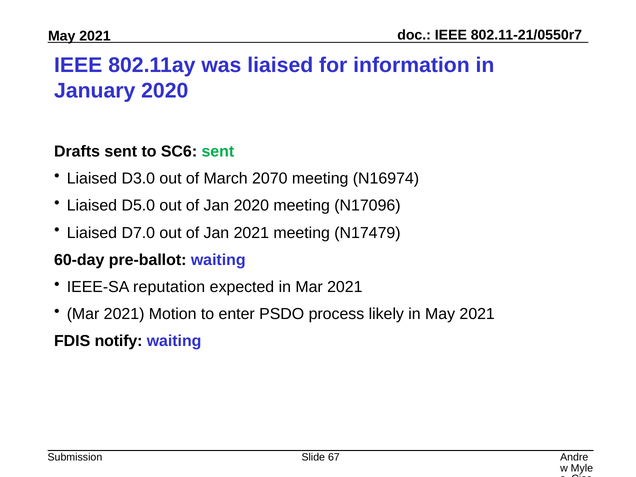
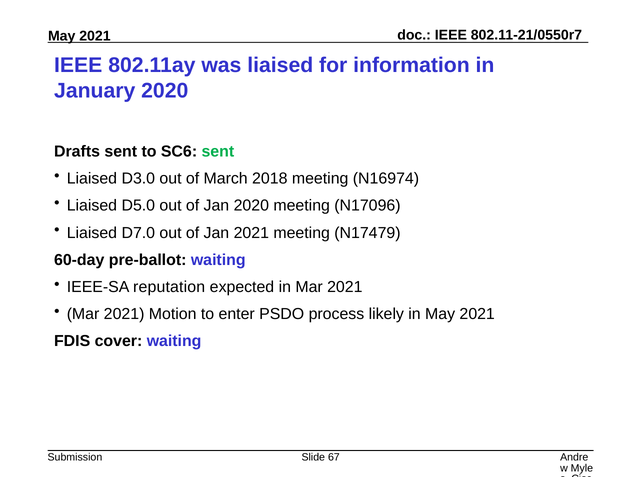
2070: 2070 -> 2018
notify: notify -> cover
